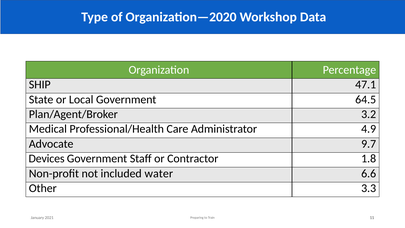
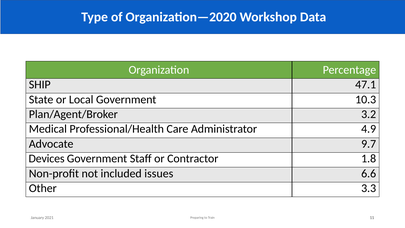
64.5: 64.5 -> 10.3
water: water -> issues
